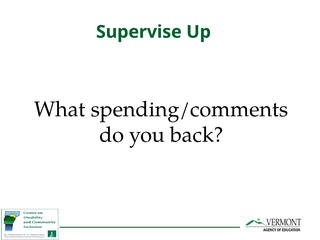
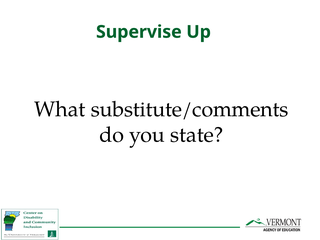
spending/comments: spending/comments -> substitute/comments
back: back -> state
